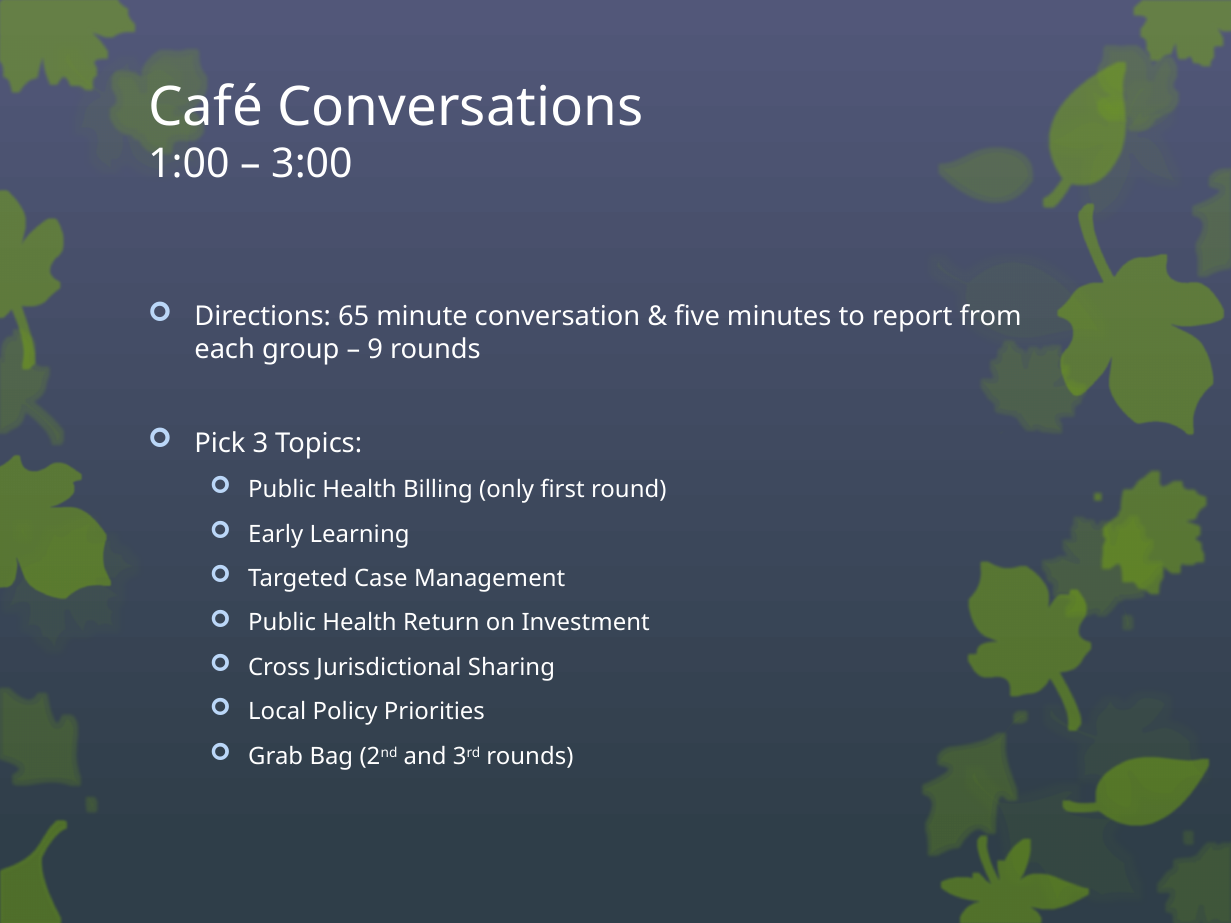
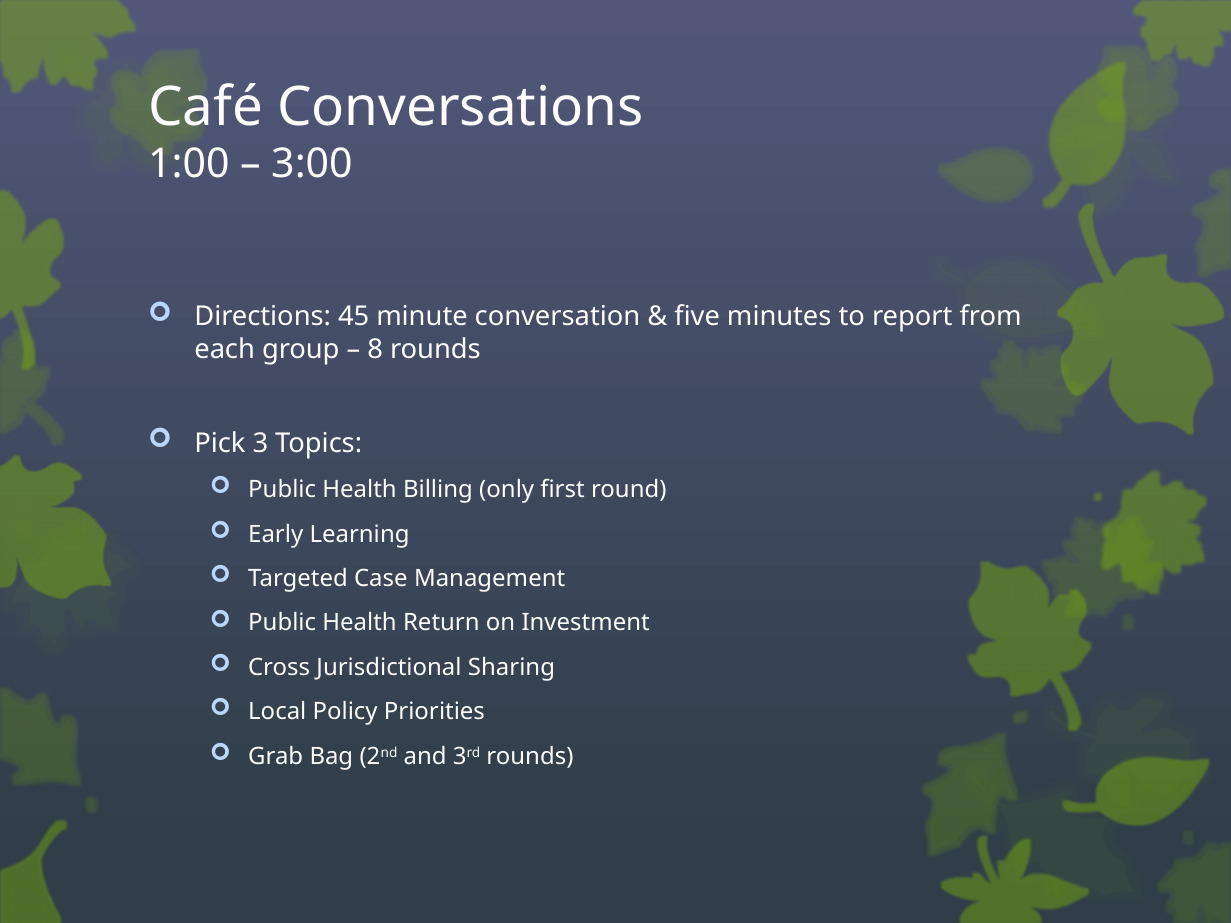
65: 65 -> 45
9: 9 -> 8
